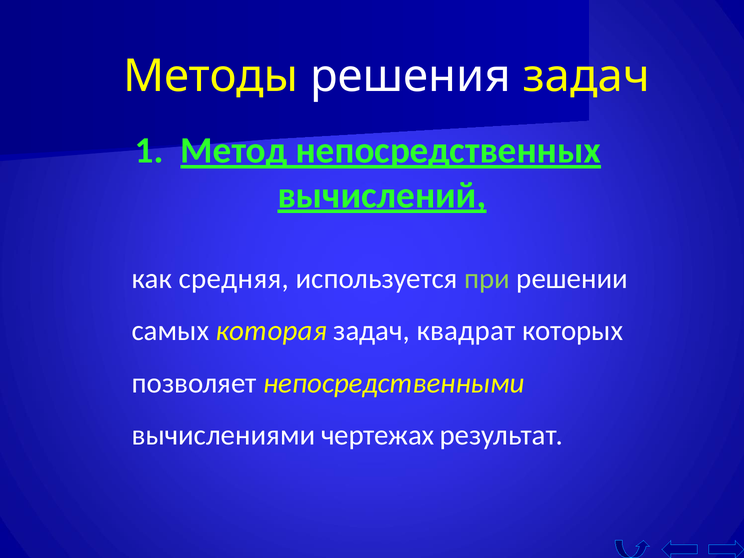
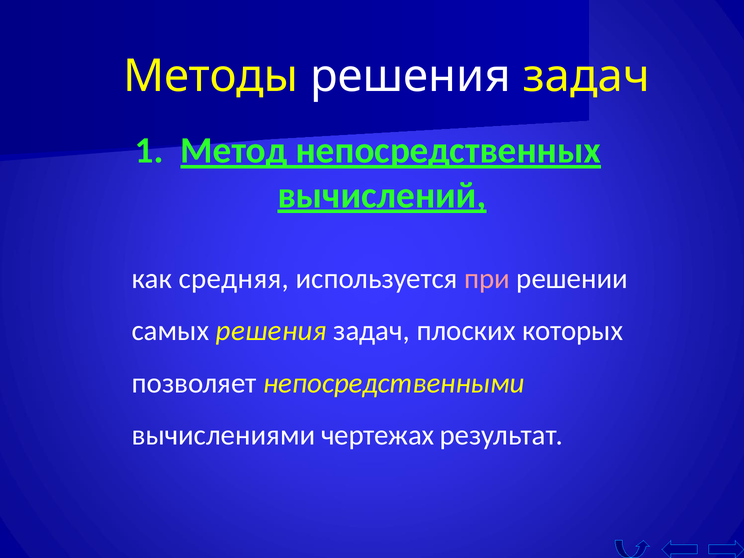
при colour: light green -> pink
самых которая: которая -> решения
квадрат: квадрат -> плоских
